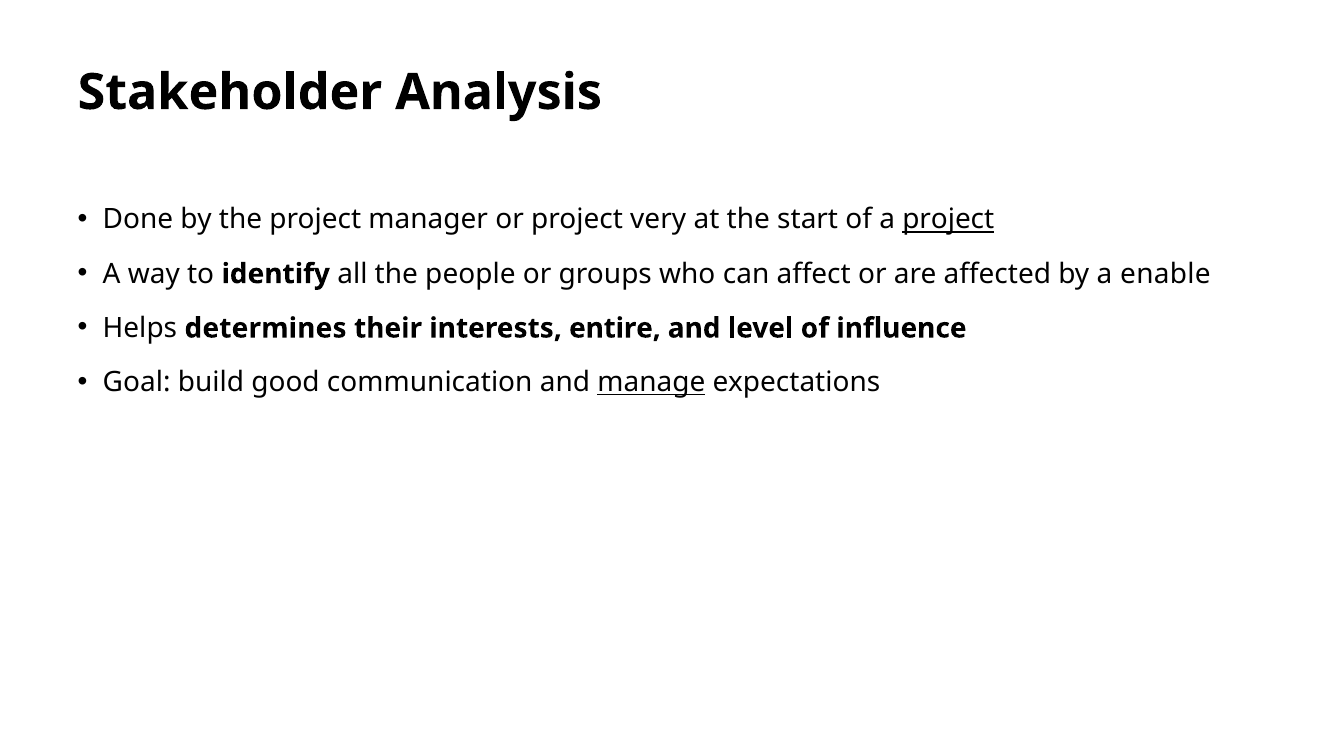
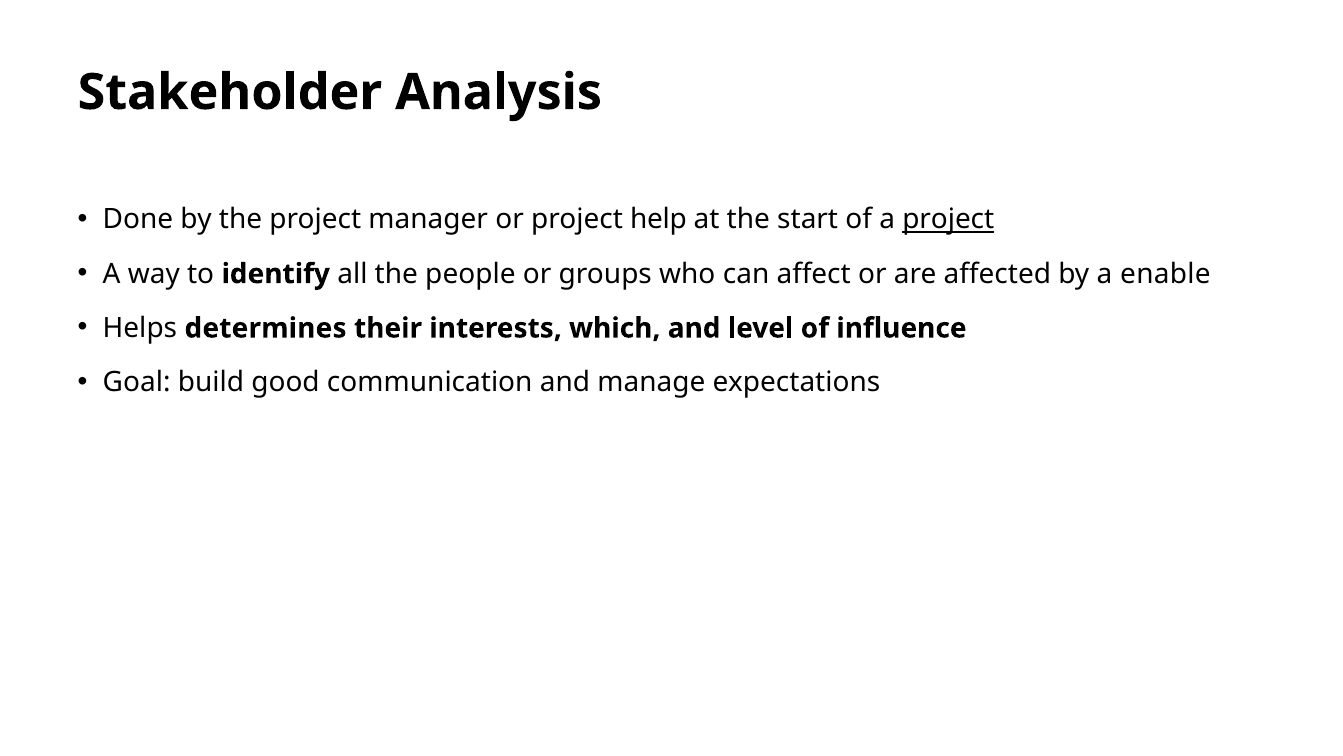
very: very -> help
entire: entire -> which
manage underline: present -> none
